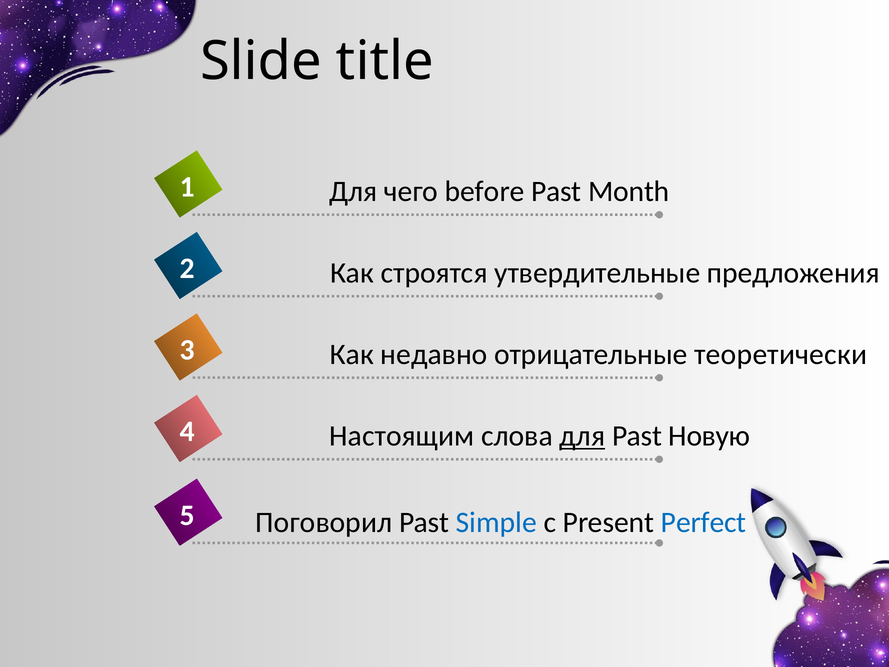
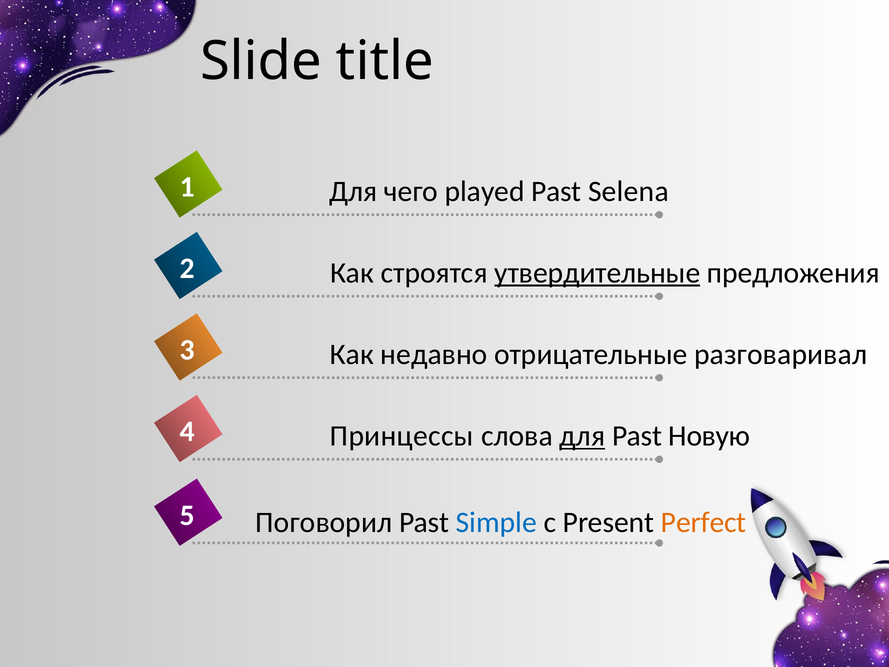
before: before -> played
Month: Month -> Selena
утвердительные underline: none -> present
теоретически: теоретически -> разговаривал
Настоящим: Настоящим -> Принцессы
Perfect colour: blue -> orange
